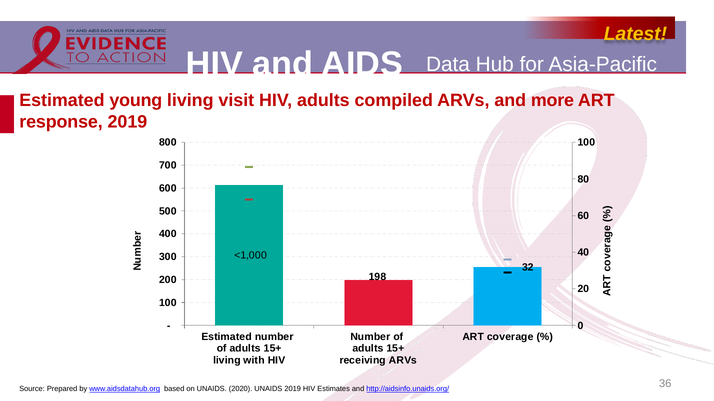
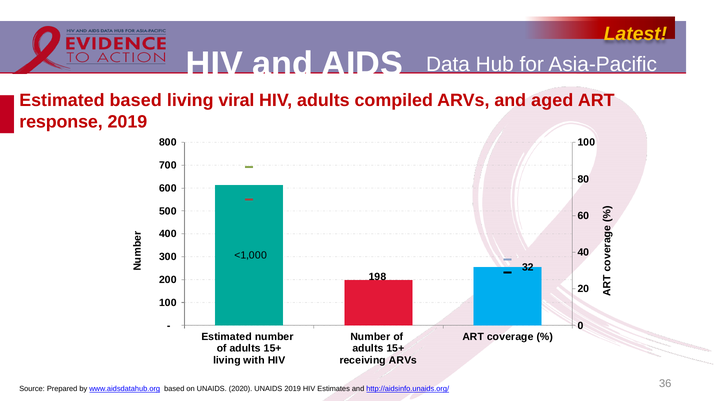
Estimated young: young -> based
visit: visit -> viral
more: more -> aged
